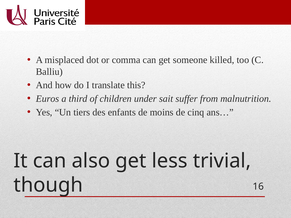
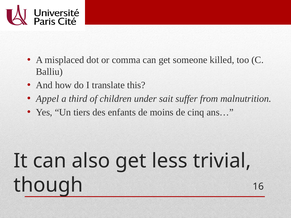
Euros: Euros -> Appel
